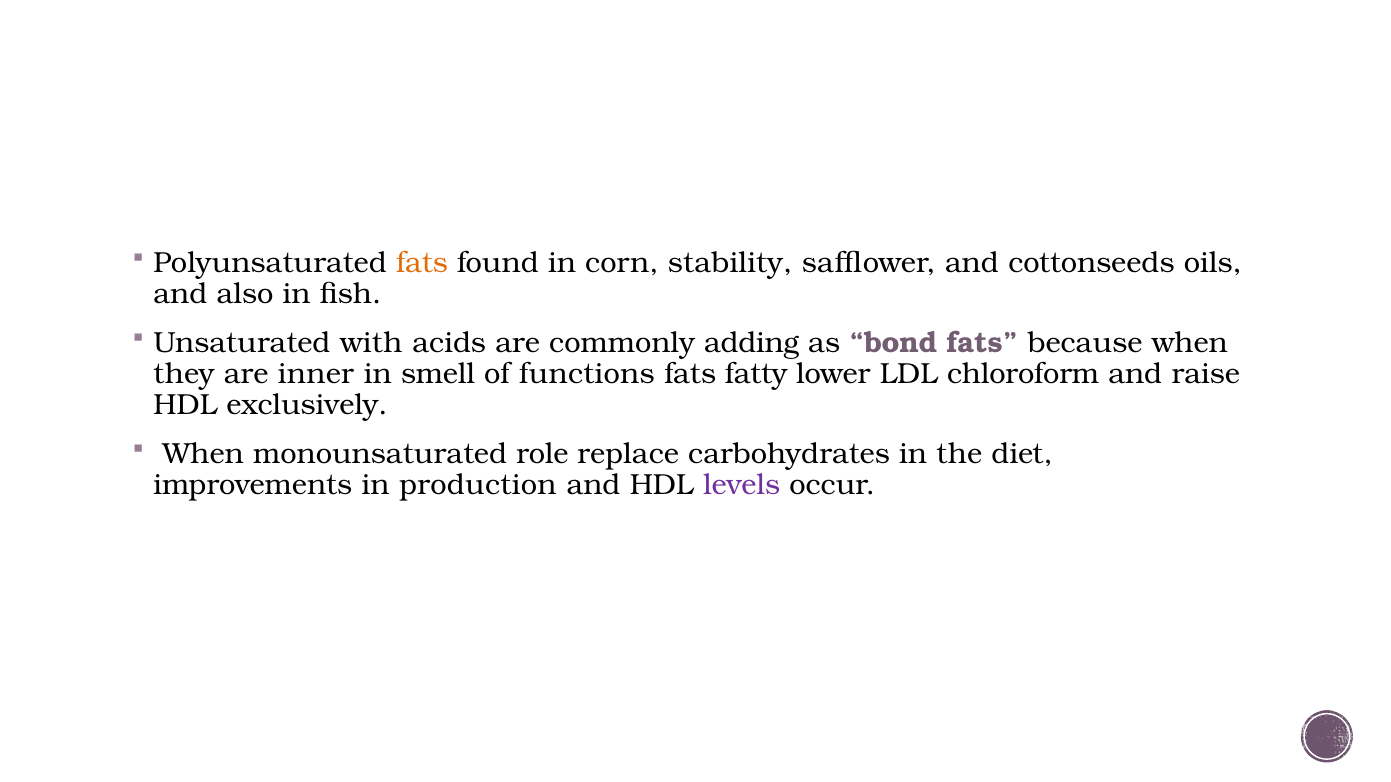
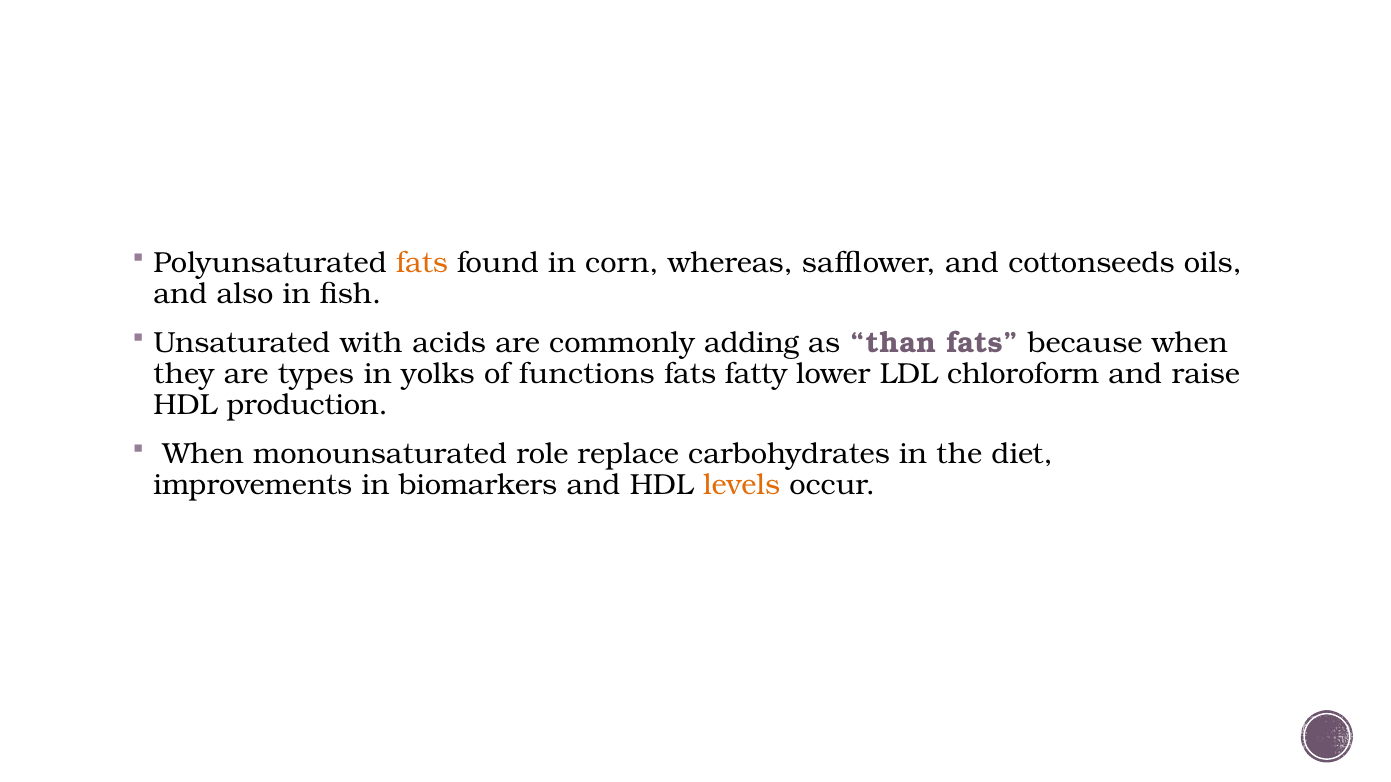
stability: stability -> whereas
bond: bond -> than
inner: inner -> types
smell: smell -> yolks
exclusively: exclusively -> production
production: production -> biomarkers
levels colour: purple -> orange
